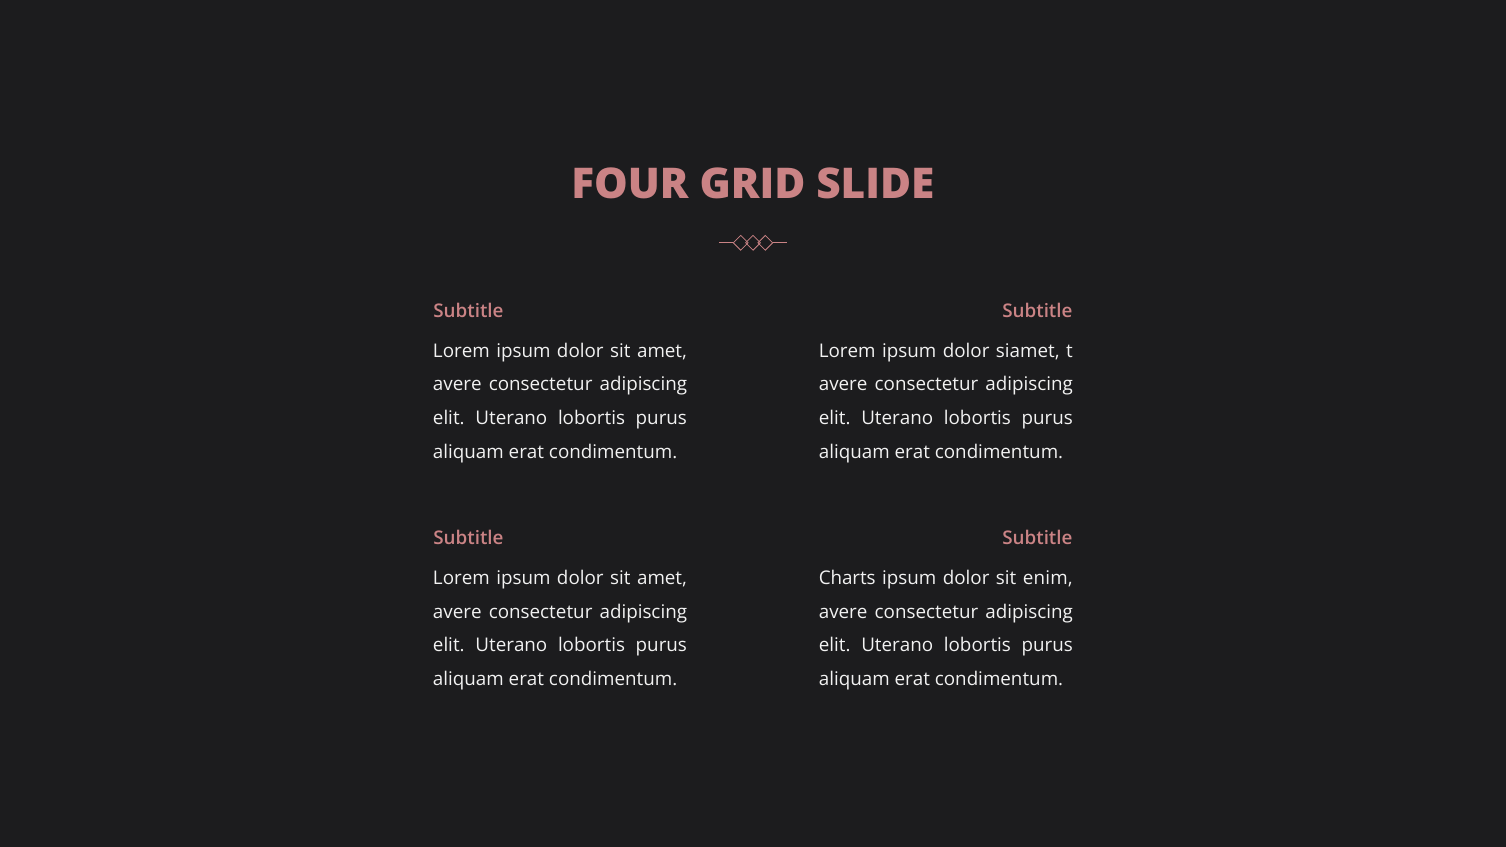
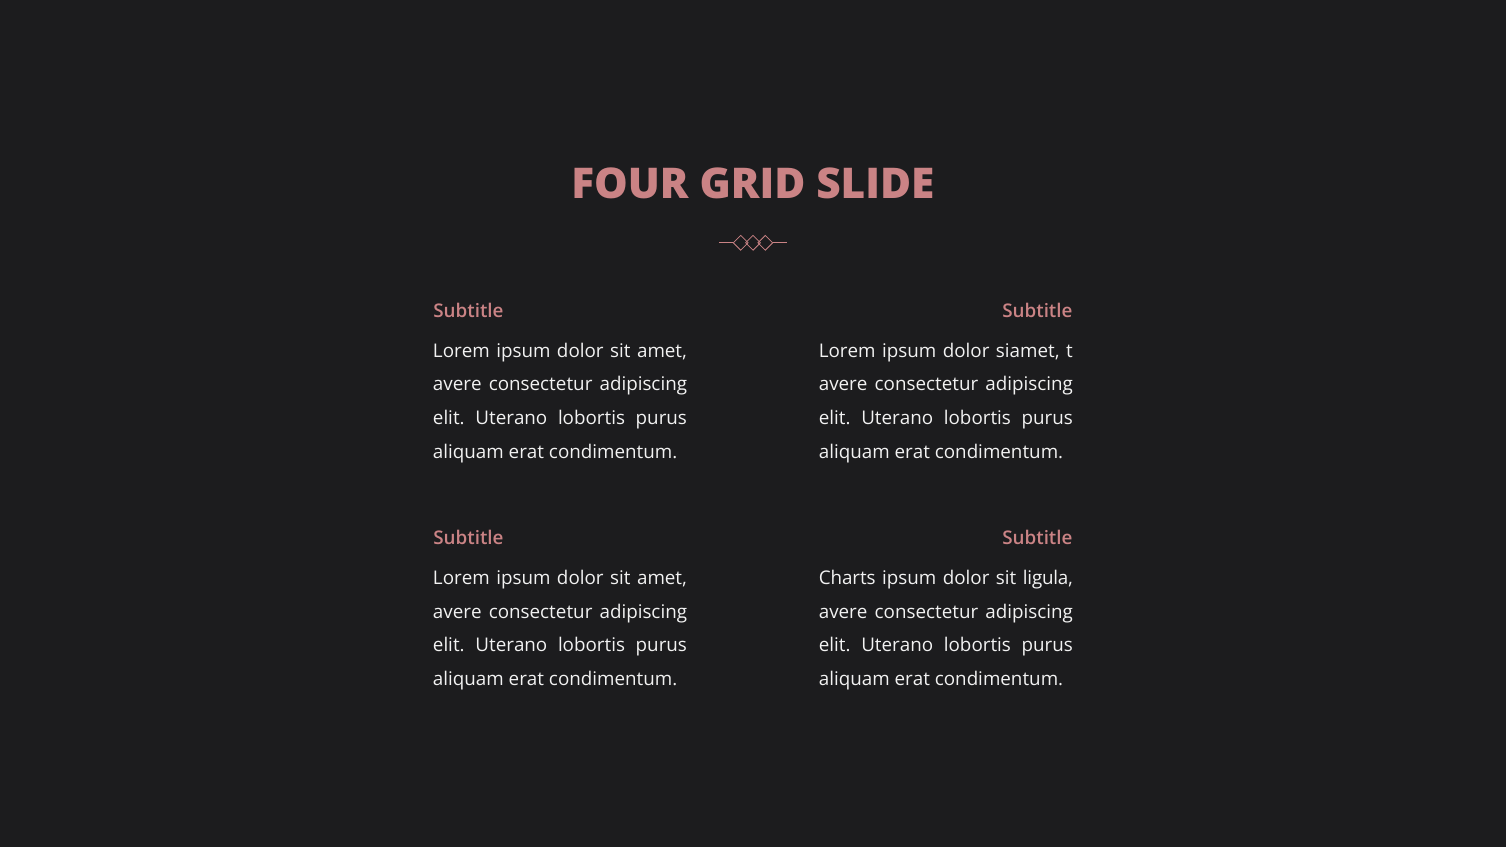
enim: enim -> ligula
